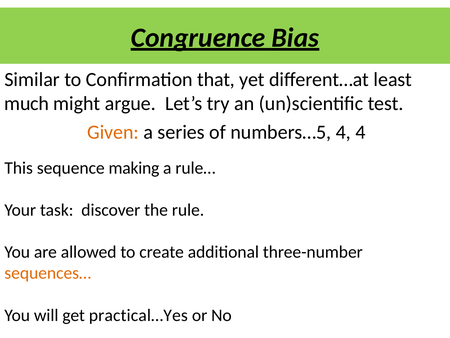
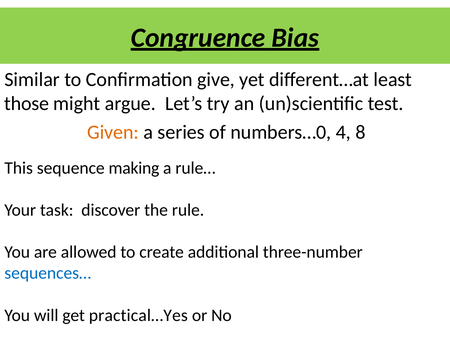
that: that -> give
much: much -> those
numbers…5: numbers…5 -> numbers…0
4 4: 4 -> 8
sequences… colour: orange -> blue
